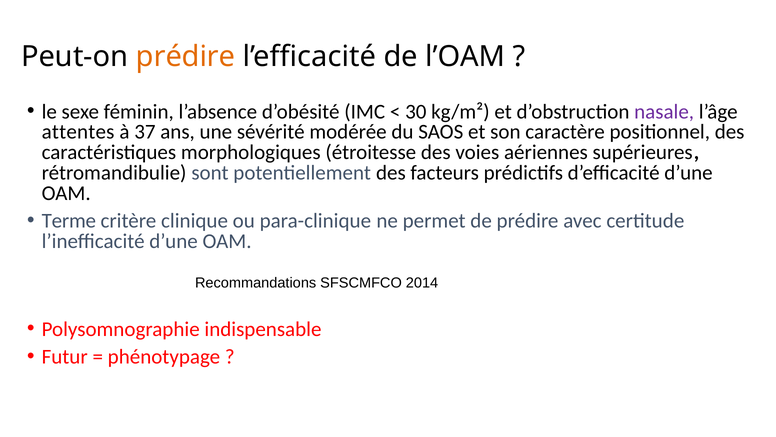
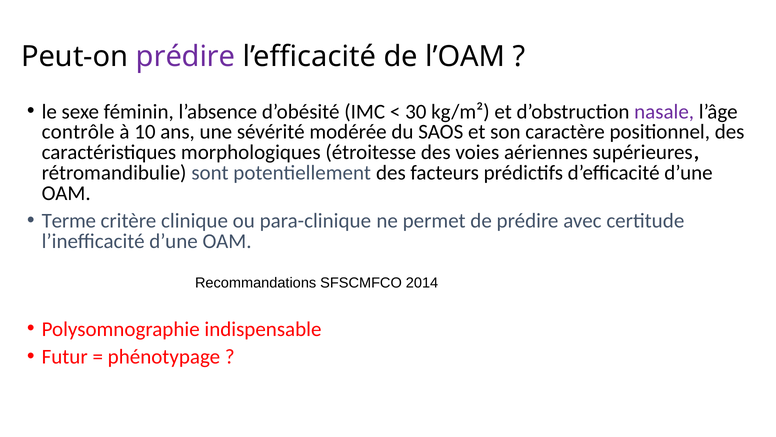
prédire at (186, 57) colour: orange -> purple
attentes: attentes -> contrôle
37: 37 -> 10
